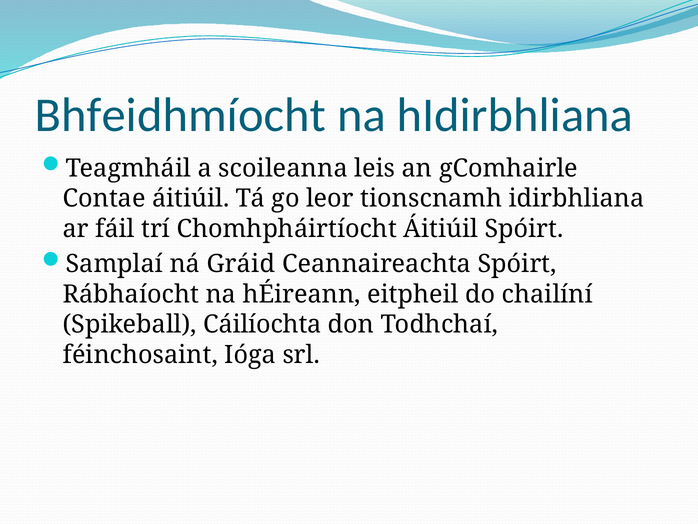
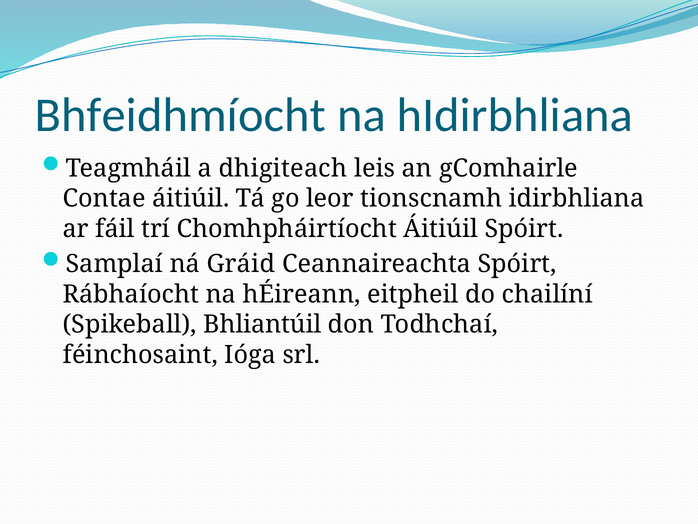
scoileanna: scoileanna -> dhigiteach
Cáilíochta: Cáilíochta -> Bhliantúil
